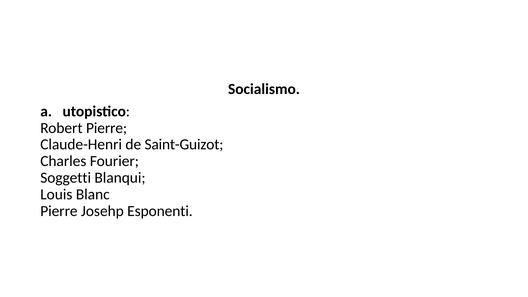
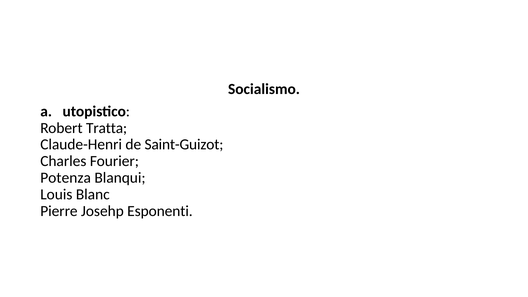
Robert Pierre: Pierre -> Tratta
Soggetti: Soggetti -> Potenza
